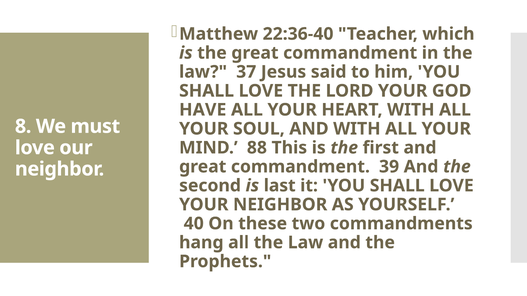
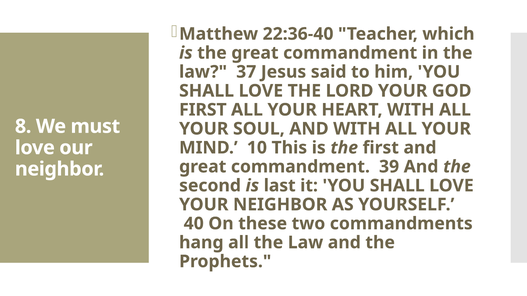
HAVE at (203, 110): HAVE -> FIRST
88: 88 -> 10
